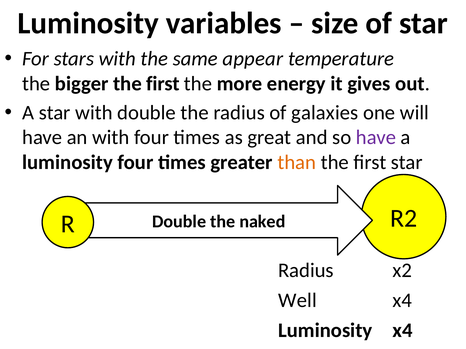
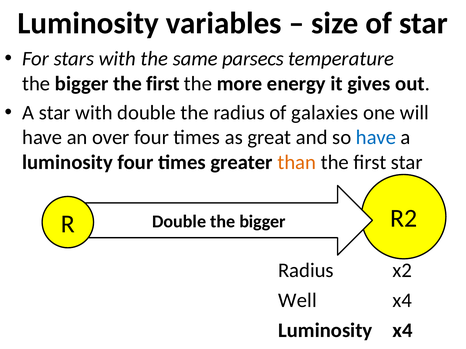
appear: appear -> parsecs
an with: with -> over
have at (376, 138) colour: purple -> blue
Double the naked: naked -> bigger
